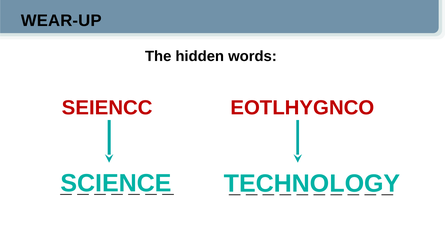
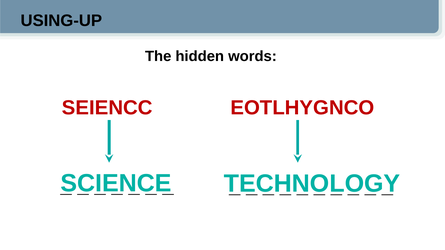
WEAR-UP: WEAR-UP -> USING-UP
